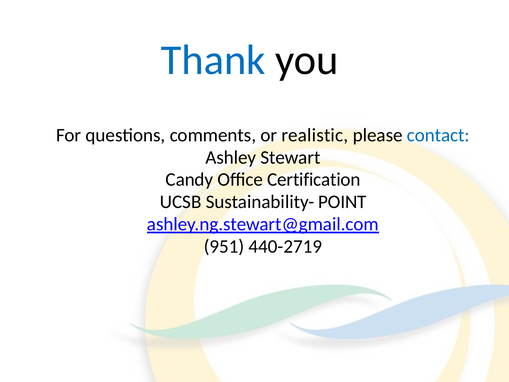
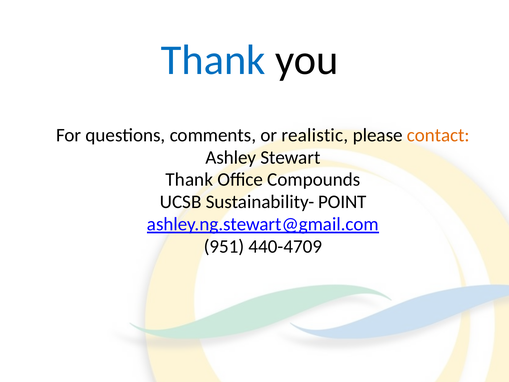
contact colour: blue -> orange
Candy at (189, 180): Candy -> Thank
Certification: Certification -> Compounds
440-2719: 440-2719 -> 440-4709
